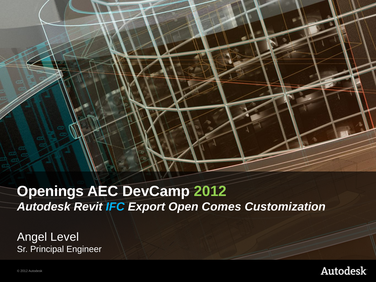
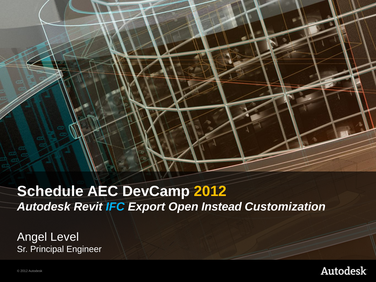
Openings: Openings -> Schedule
2012 at (210, 191) colour: light green -> yellow
Comes: Comes -> Instead
